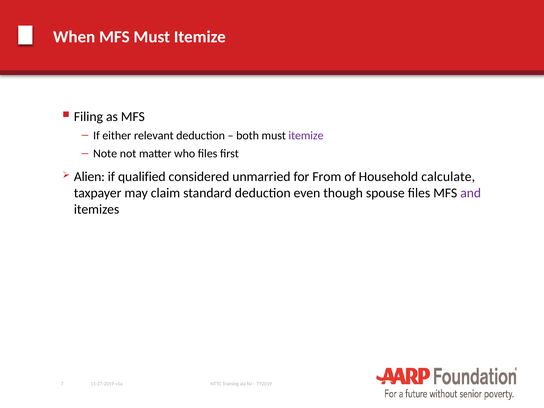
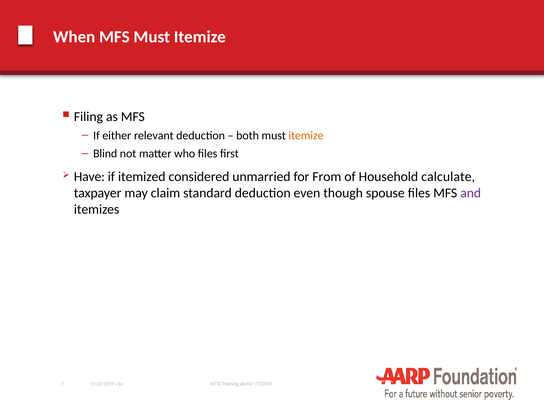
itemize at (306, 136) colour: purple -> orange
Note: Note -> Blind
Alien: Alien -> Have
qualified: qualified -> itemized
